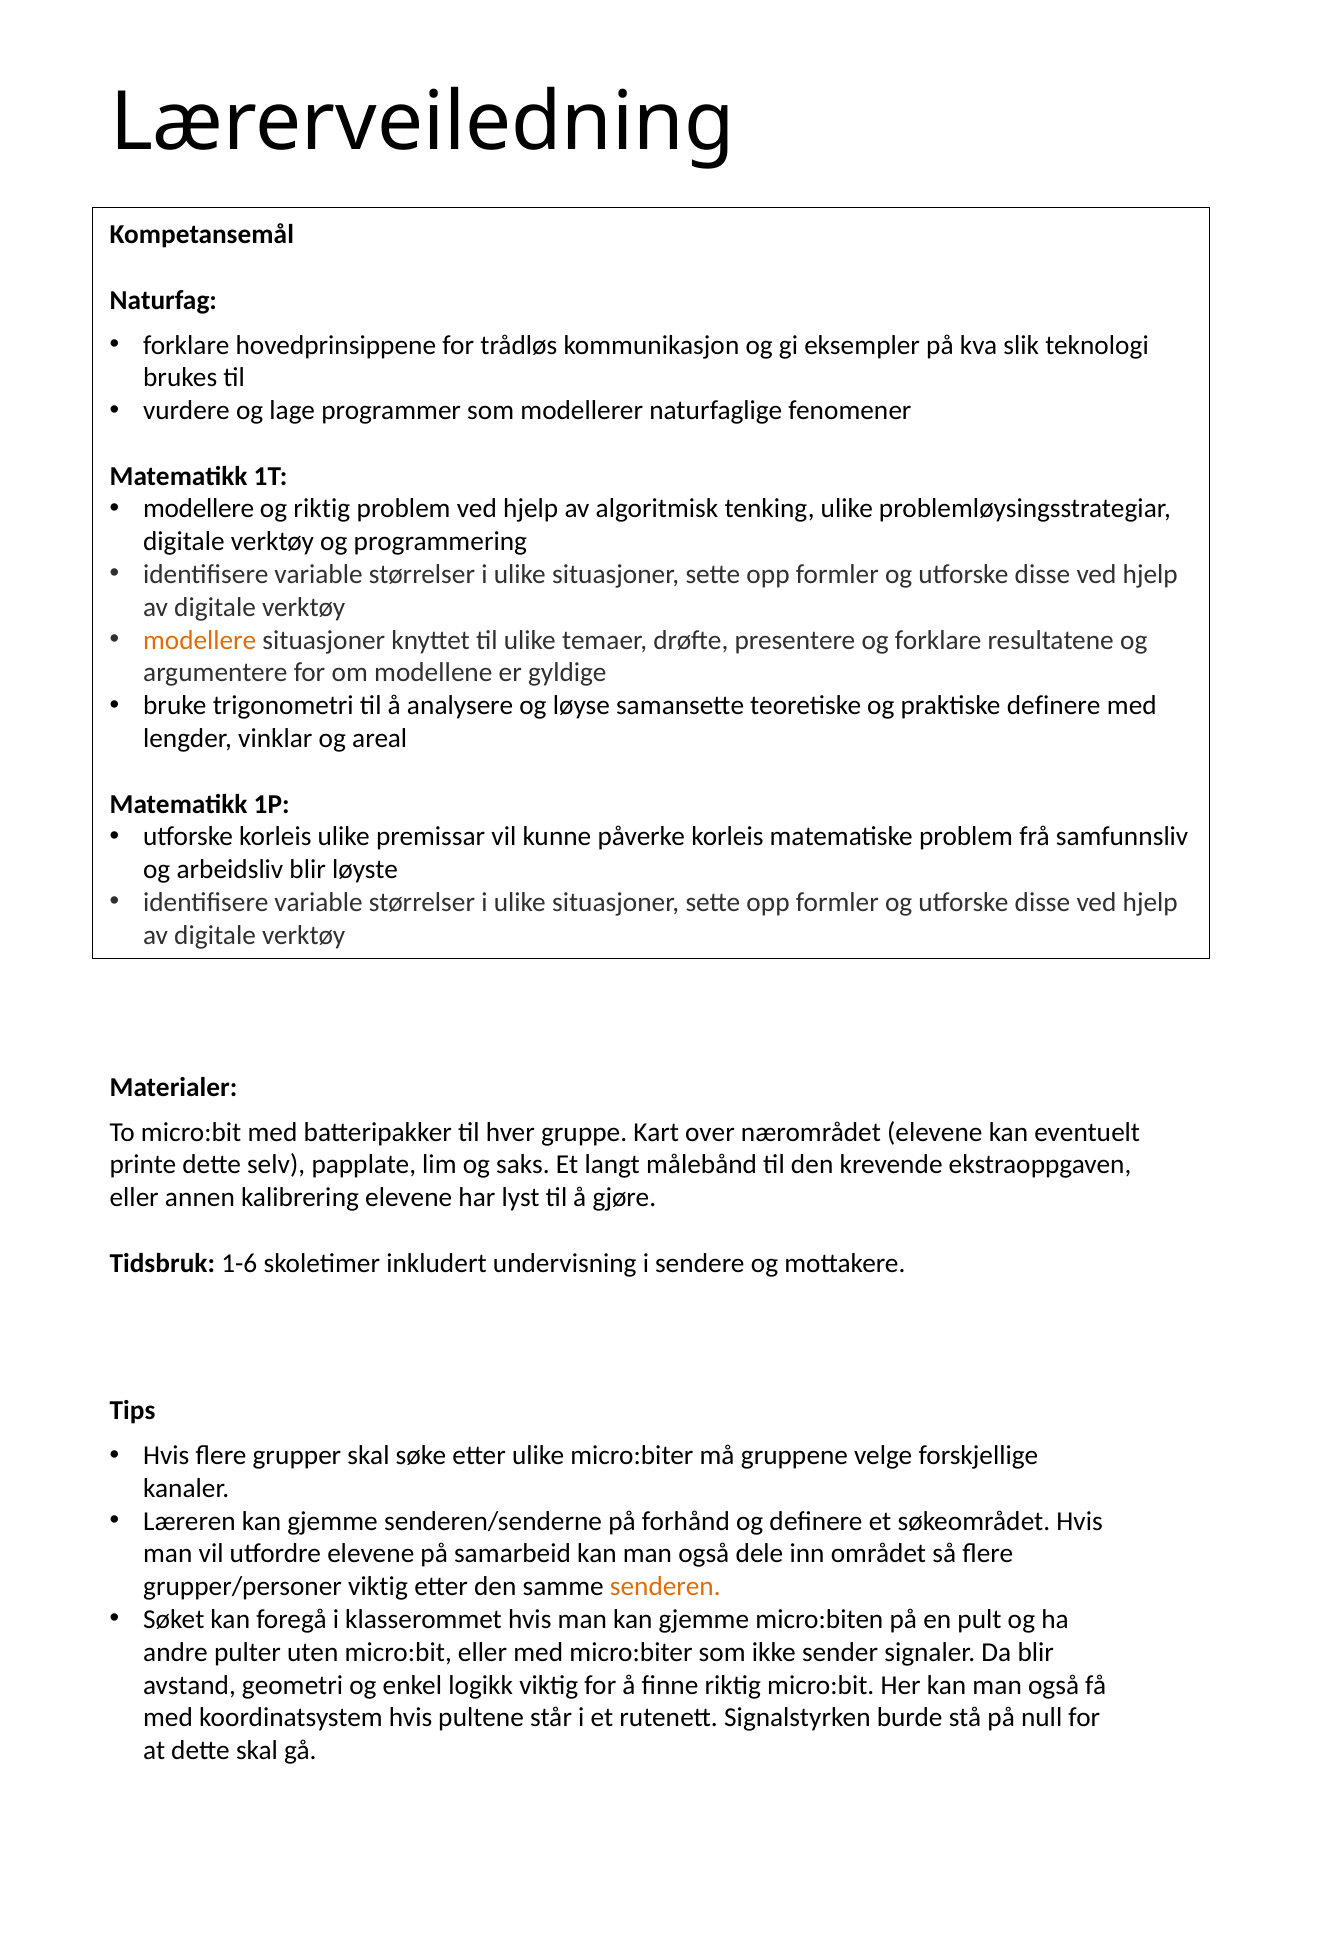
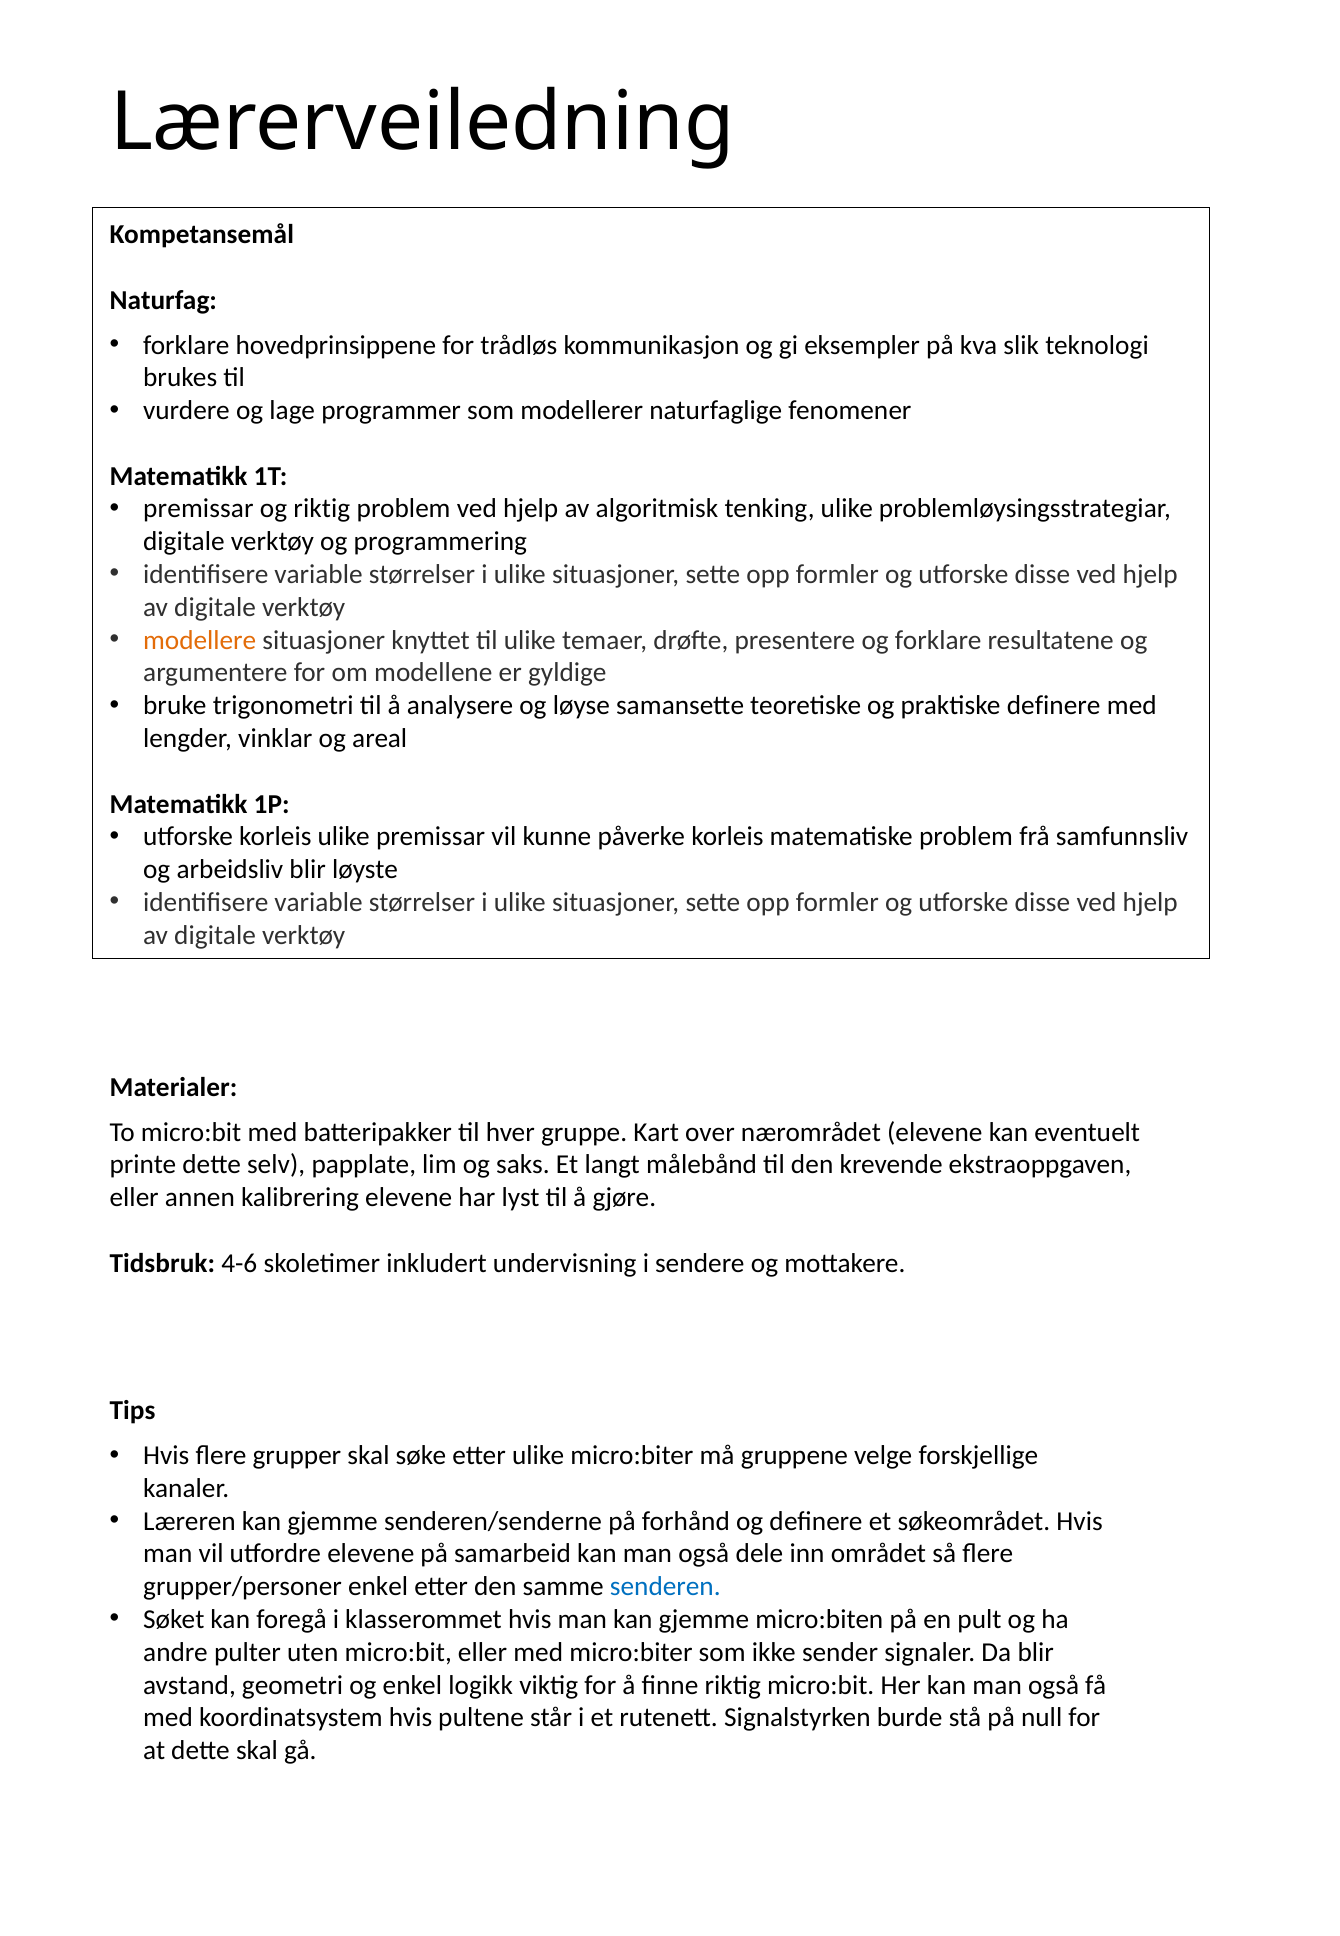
modellere at (199, 509): modellere -> premissar
1-6: 1-6 -> 4-6
grupper/personer viktig: viktig -> enkel
senderen colour: orange -> blue
